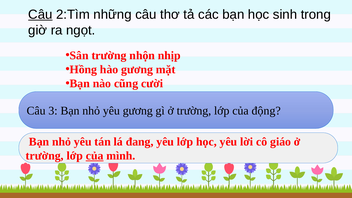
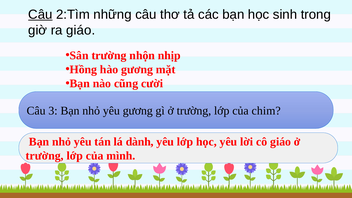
ra ngọt: ngọt -> giáo
động: động -> chim
đang: đang -> dành
của at (95, 156) underline: present -> none
